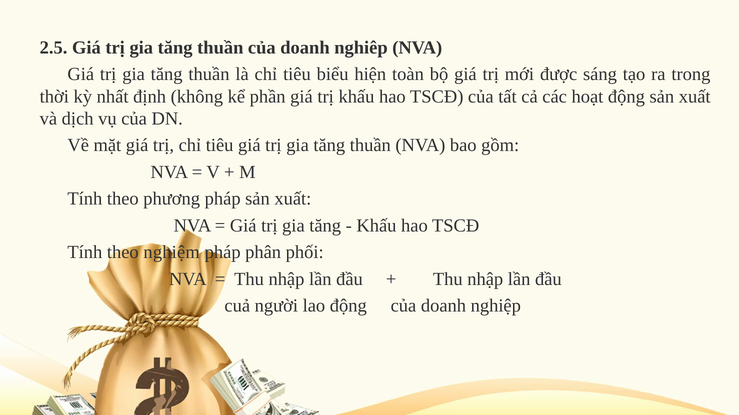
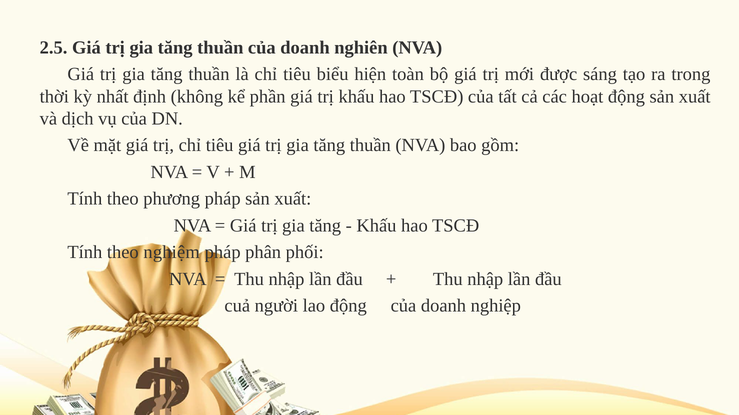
nghiêp: nghiêp -> nghiên
